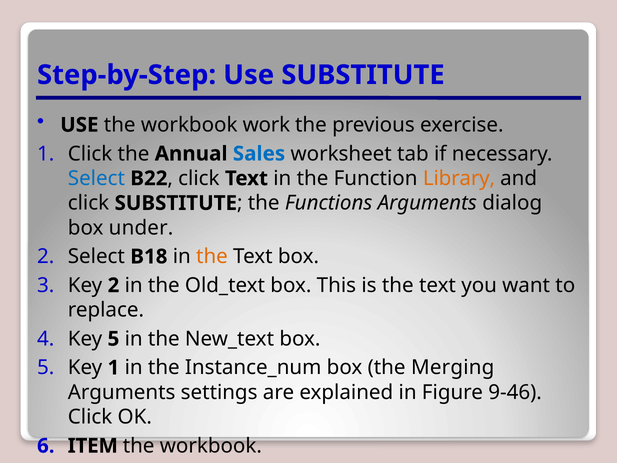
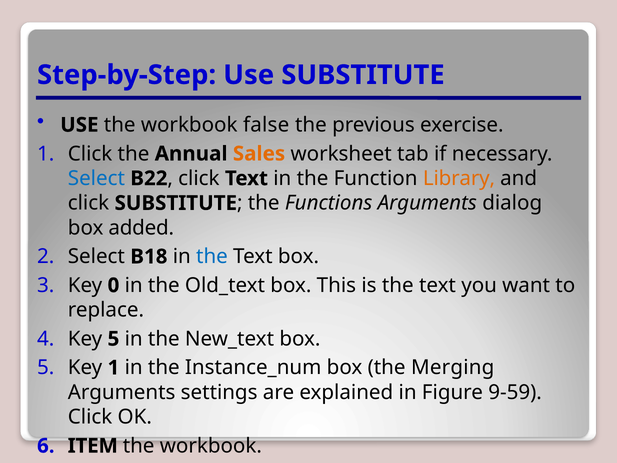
work: work -> false
Sales colour: blue -> orange
under: under -> added
the at (212, 256) colour: orange -> blue
Key 2: 2 -> 0
9-46: 9-46 -> 9-59
